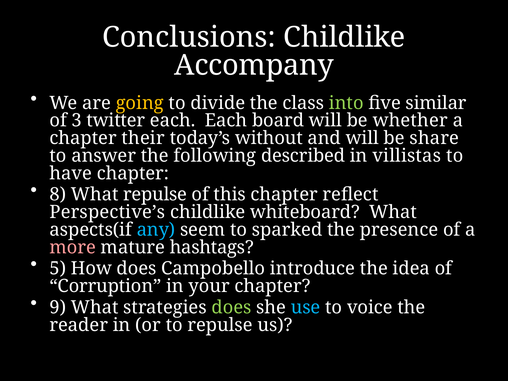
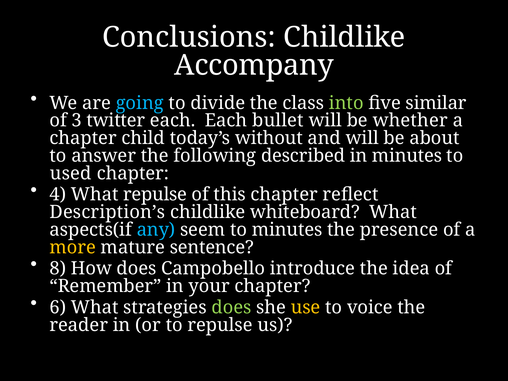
going colour: yellow -> light blue
board: board -> bullet
their: their -> child
share: share -> about
in villistas: villistas -> minutes
have: have -> used
8: 8 -> 4
Perspective’s: Perspective’s -> Description’s
to sparked: sparked -> minutes
more colour: pink -> yellow
hashtags: hashtags -> sentence
5: 5 -> 8
Corruption: Corruption -> Remember
9: 9 -> 6
use colour: light blue -> yellow
